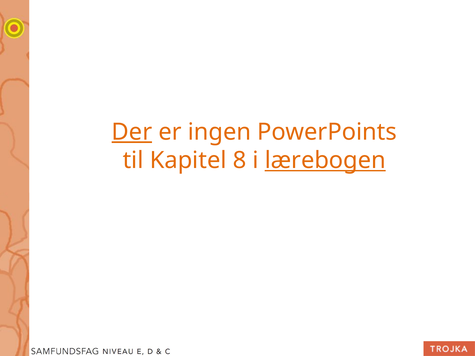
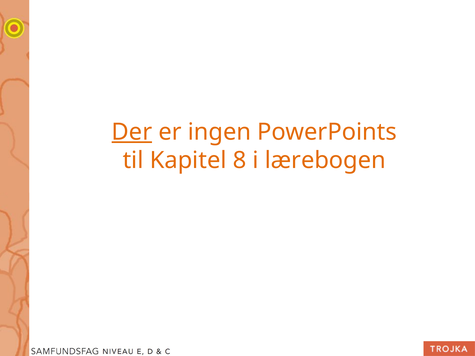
lærebogen underline: present -> none
